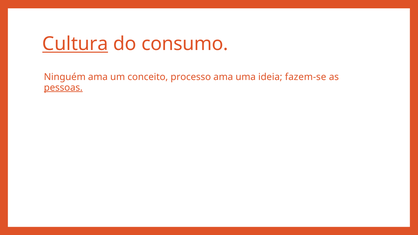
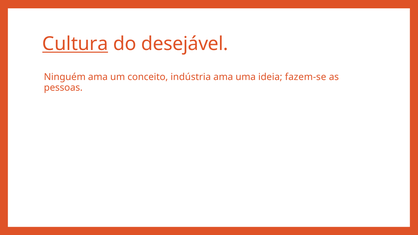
consumo: consumo -> desejável
processo: processo -> indústria
pessoas underline: present -> none
